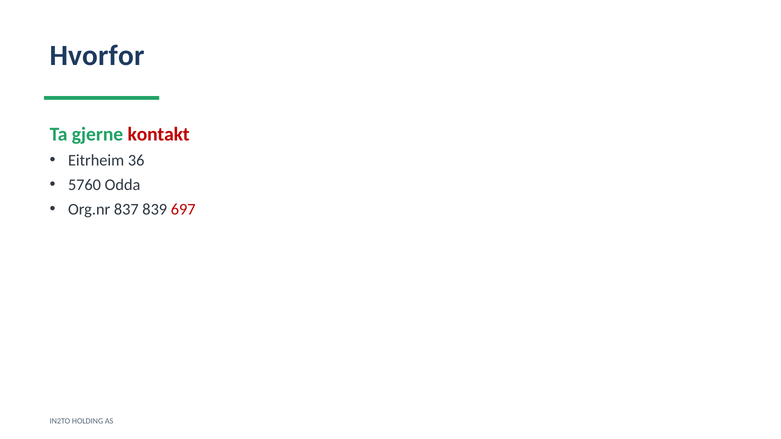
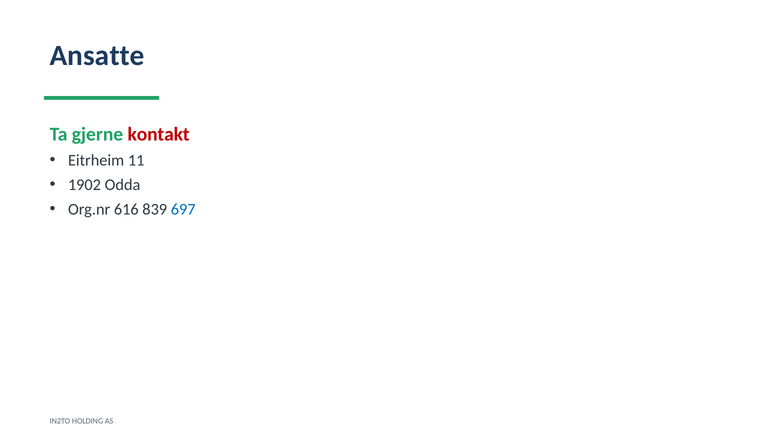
Hvorfor: Hvorfor -> Ansatte
36: 36 -> 11
5760: 5760 -> 1902
837: 837 -> 616
697 colour: red -> blue
